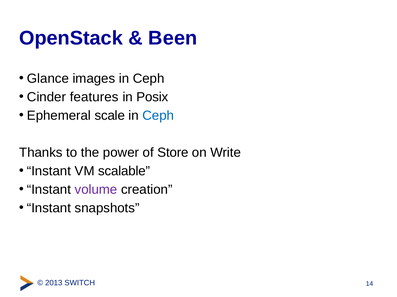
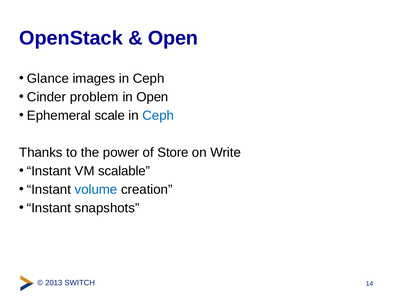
Been at (173, 38): Been -> Open
features: features -> problem
in Posix: Posix -> Open
volume colour: purple -> blue
